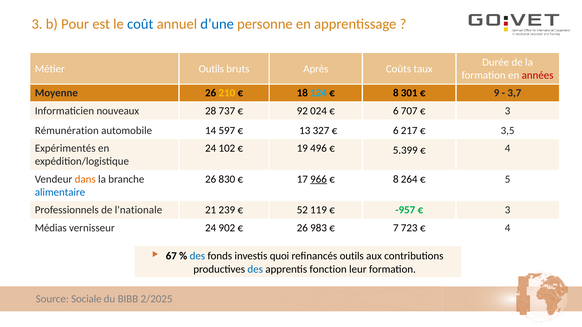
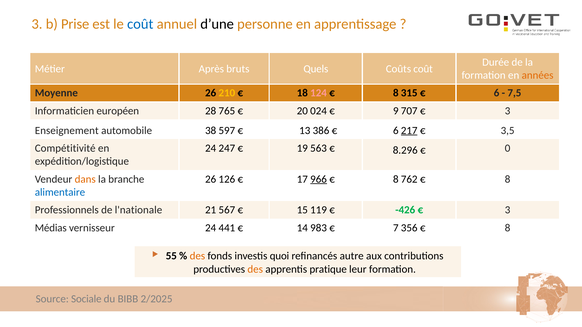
Pour: Pour -> Prise
d’une colour: blue -> black
Métier Outils: Outils -> Après
Après: Après -> Quels
Coûts taux: taux -> coût
années colour: red -> orange
124 colour: light blue -> pink
301: 301 -> 315
9 at (497, 93): 9 -> 6
3,7: 3,7 -> 7,5
nouveaux: nouveaux -> européen
737: 737 -> 765
92: 92 -> 20
6 at (396, 111): 6 -> 9
Rémunération: Rémunération -> Enseignement
14: 14 -> 38
327: 327 -> 386
217 underline: none -> present
Expérimentés: Expérimentés -> Compétitivité
102: 102 -> 247
496: 496 -> 563
5.399: 5.399 -> 8.296
4 at (508, 148): 4 -> 0
830: 830 -> 126
264: 264 -> 762
5 at (508, 179): 5 -> 8
239: 239 -> 567
52: 52 -> 15
-957: -957 -> -426
902: 902 -> 441
26 at (302, 228): 26 -> 14
723: 723 -> 356
4 at (508, 228): 4 -> 8
67: 67 -> 55
des at (197, 256) colour: blue -> orange
refinancés outils: outils -> autre
des at (255, 270) colour: blue -> orange
fonction: fonction -> pratique
